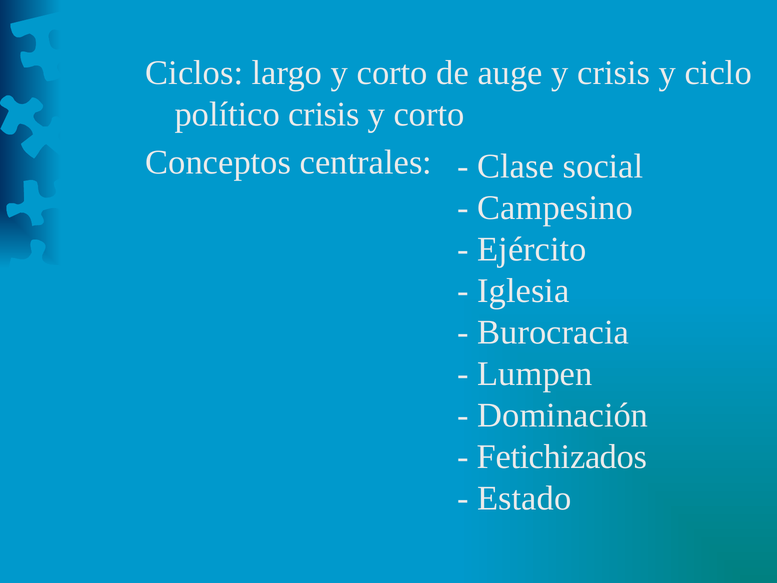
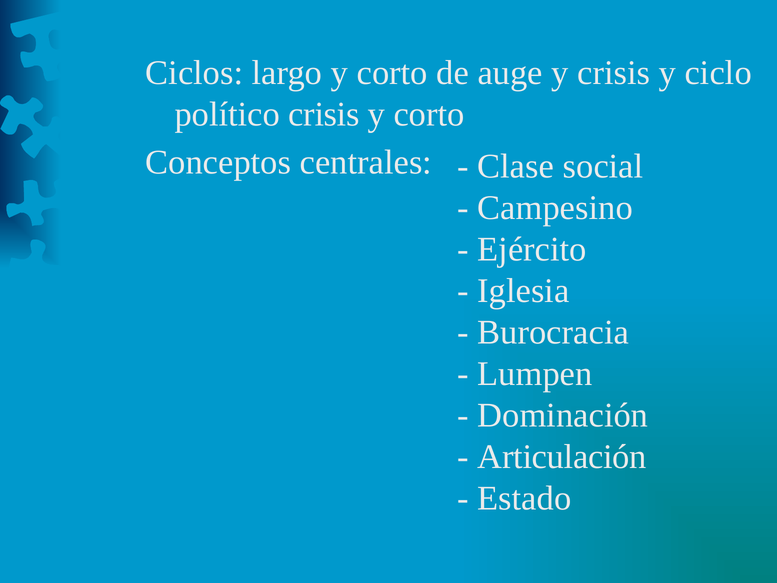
Fetichizados: Fetichizados -> Articulación
